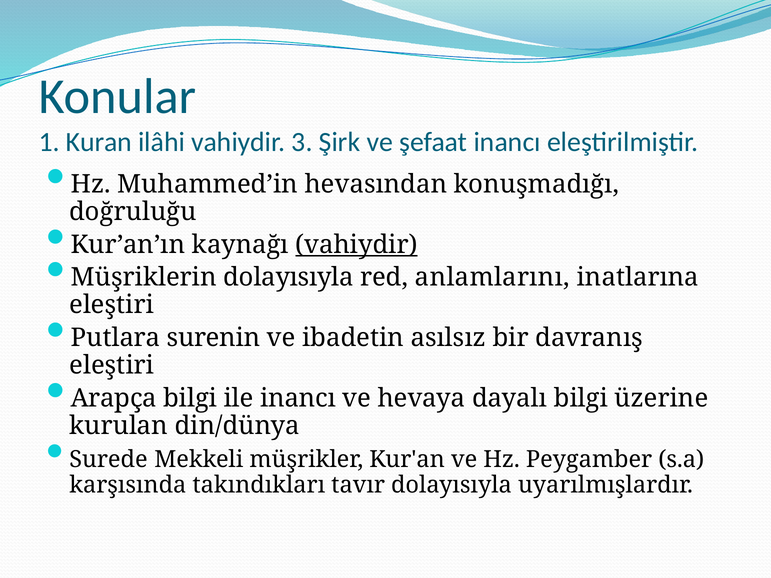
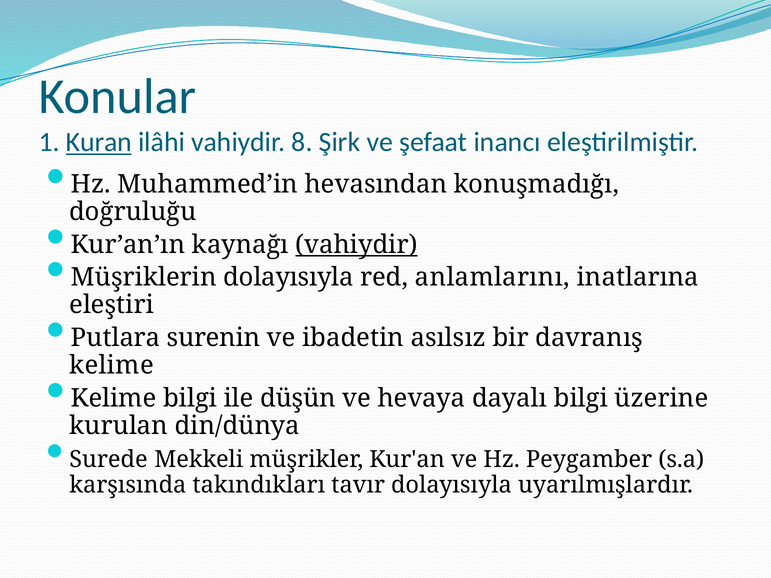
Kuran underline: none -> present
3: 3 -> 8
eleştiri at (112, 366): eleştiri -> kelime
Arapça at (114, 398): Arapça -> Kelime
ile inancı: inancı -> düşün
